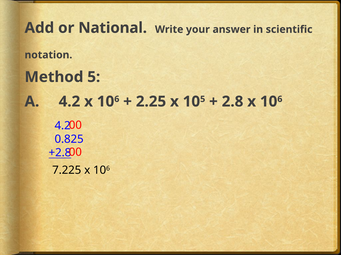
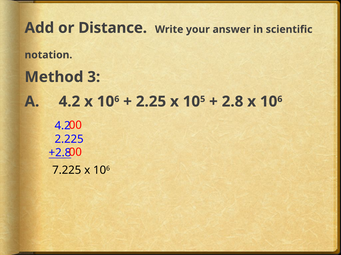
National: National -> Distance
Method 5: 5 -> 3
0.825: 0.825 -> 2.225
